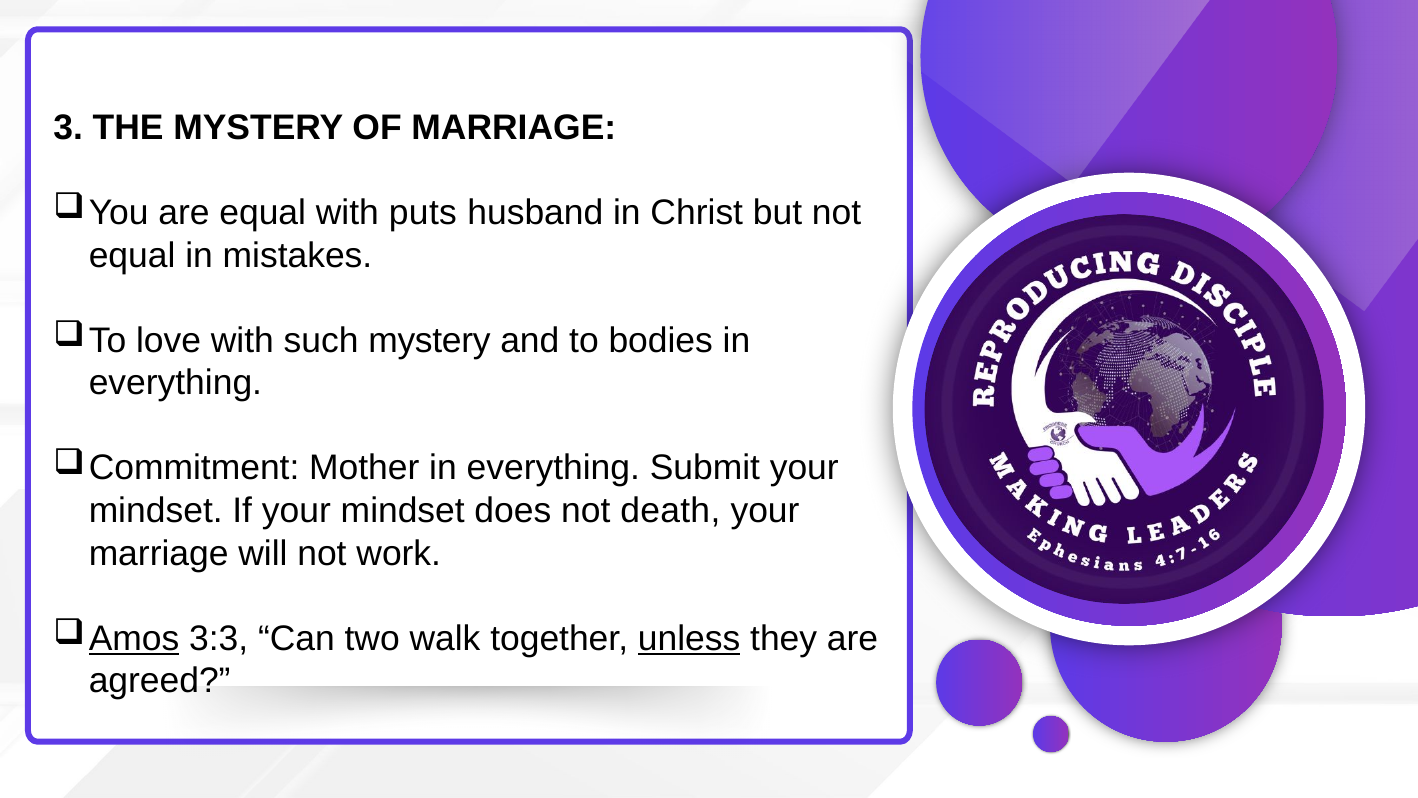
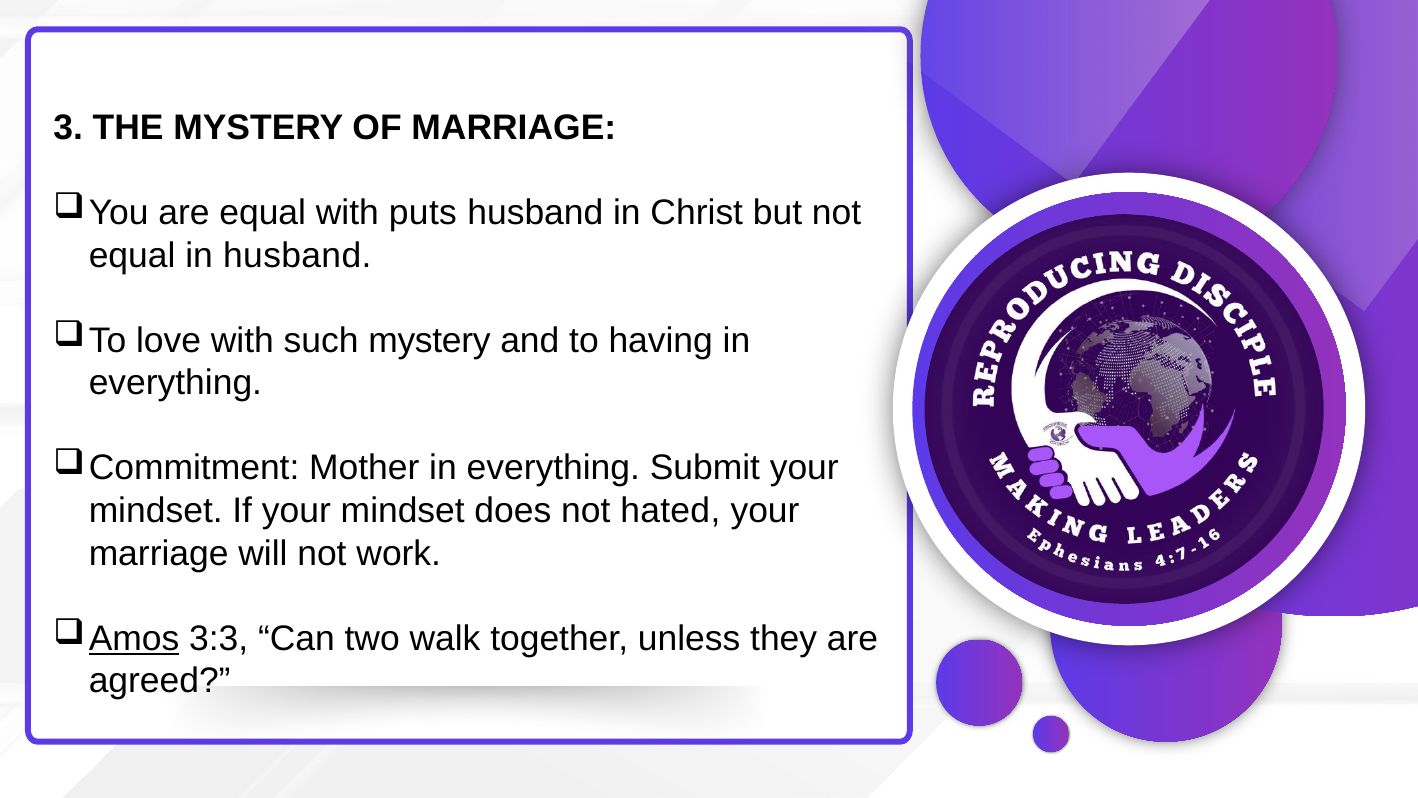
in mistakes: mistakes -> husband
bodies: bodies -> having
death: death -> hated
unless underline: present -> none
